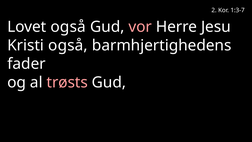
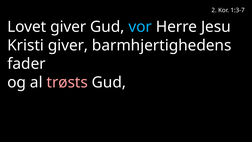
Lovet også: også -> giver
vor colour: pink -> light blue
Kristi også: også -> giver
